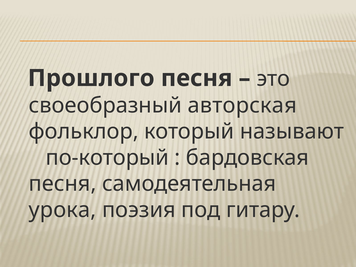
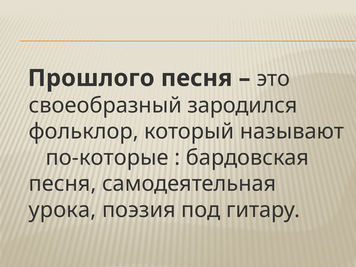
авторская: авторская -> зародился
по-который: по-который -> по-которые
